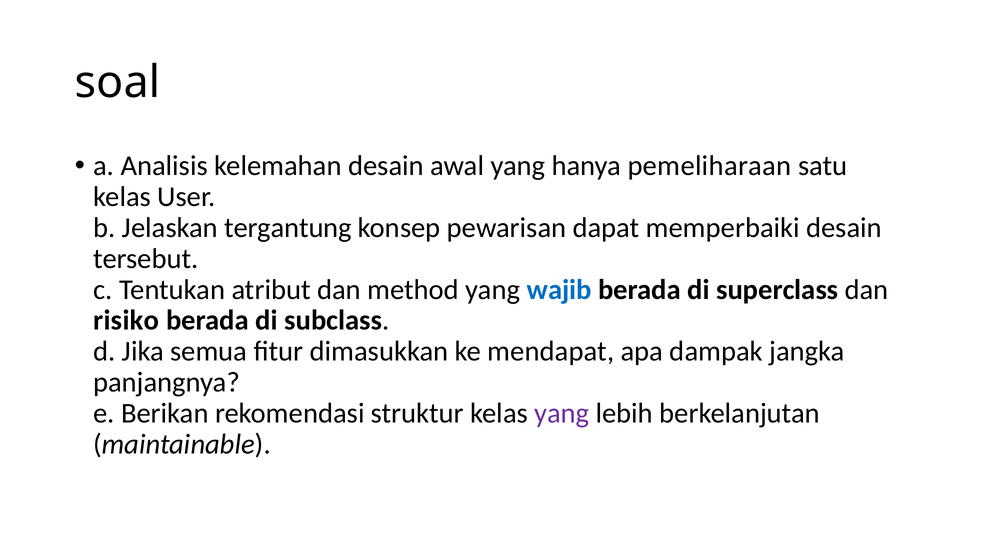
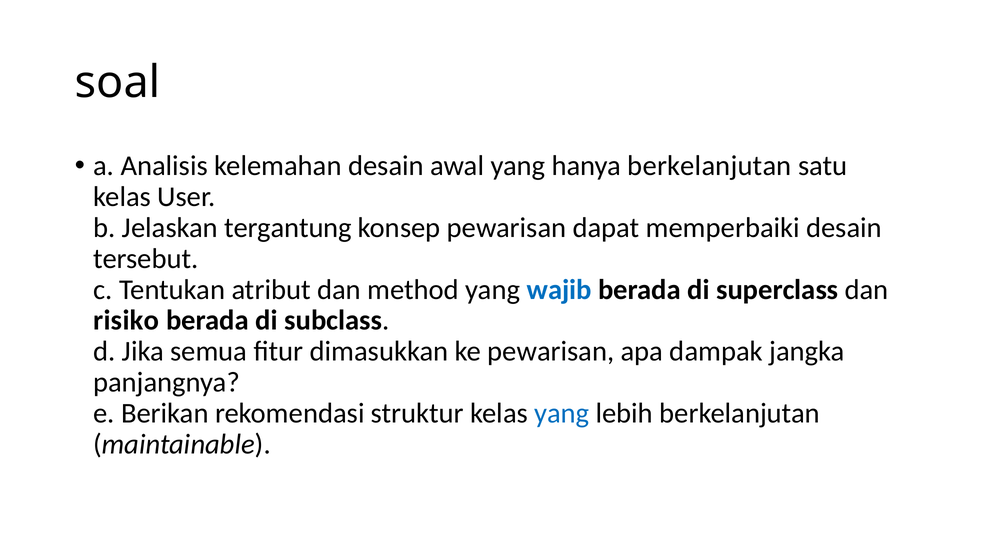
hanya pemeliharaan: pemeliharaan -> berkelanjutan
ke mendapat: mendapat -> pewarisan
yang at (562, 414) colour: purple -> blue
